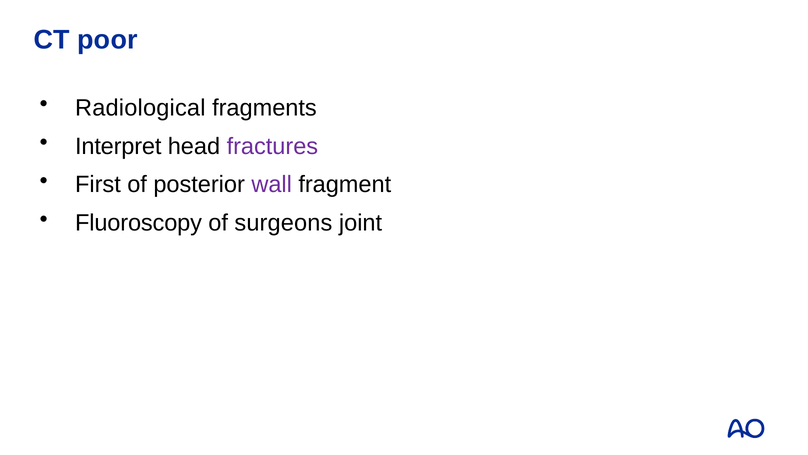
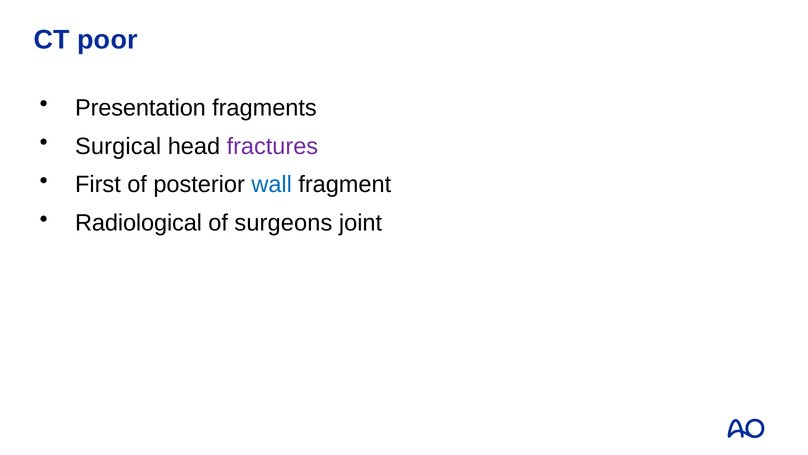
Radiological: Radiological -> Presentation
Interpret: Interpret -> Surgical
wall colour: purple -> blue
Fluoroscopy: Fluoroscopy -> Radiological
